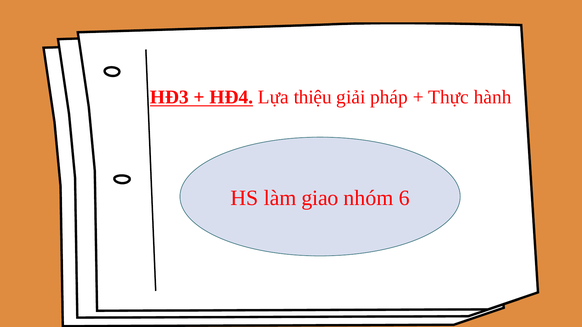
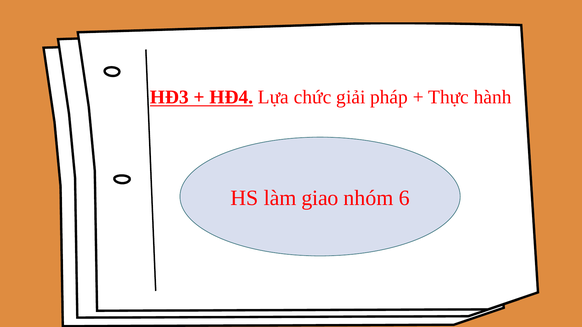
thiệu: thiệu -> chức
